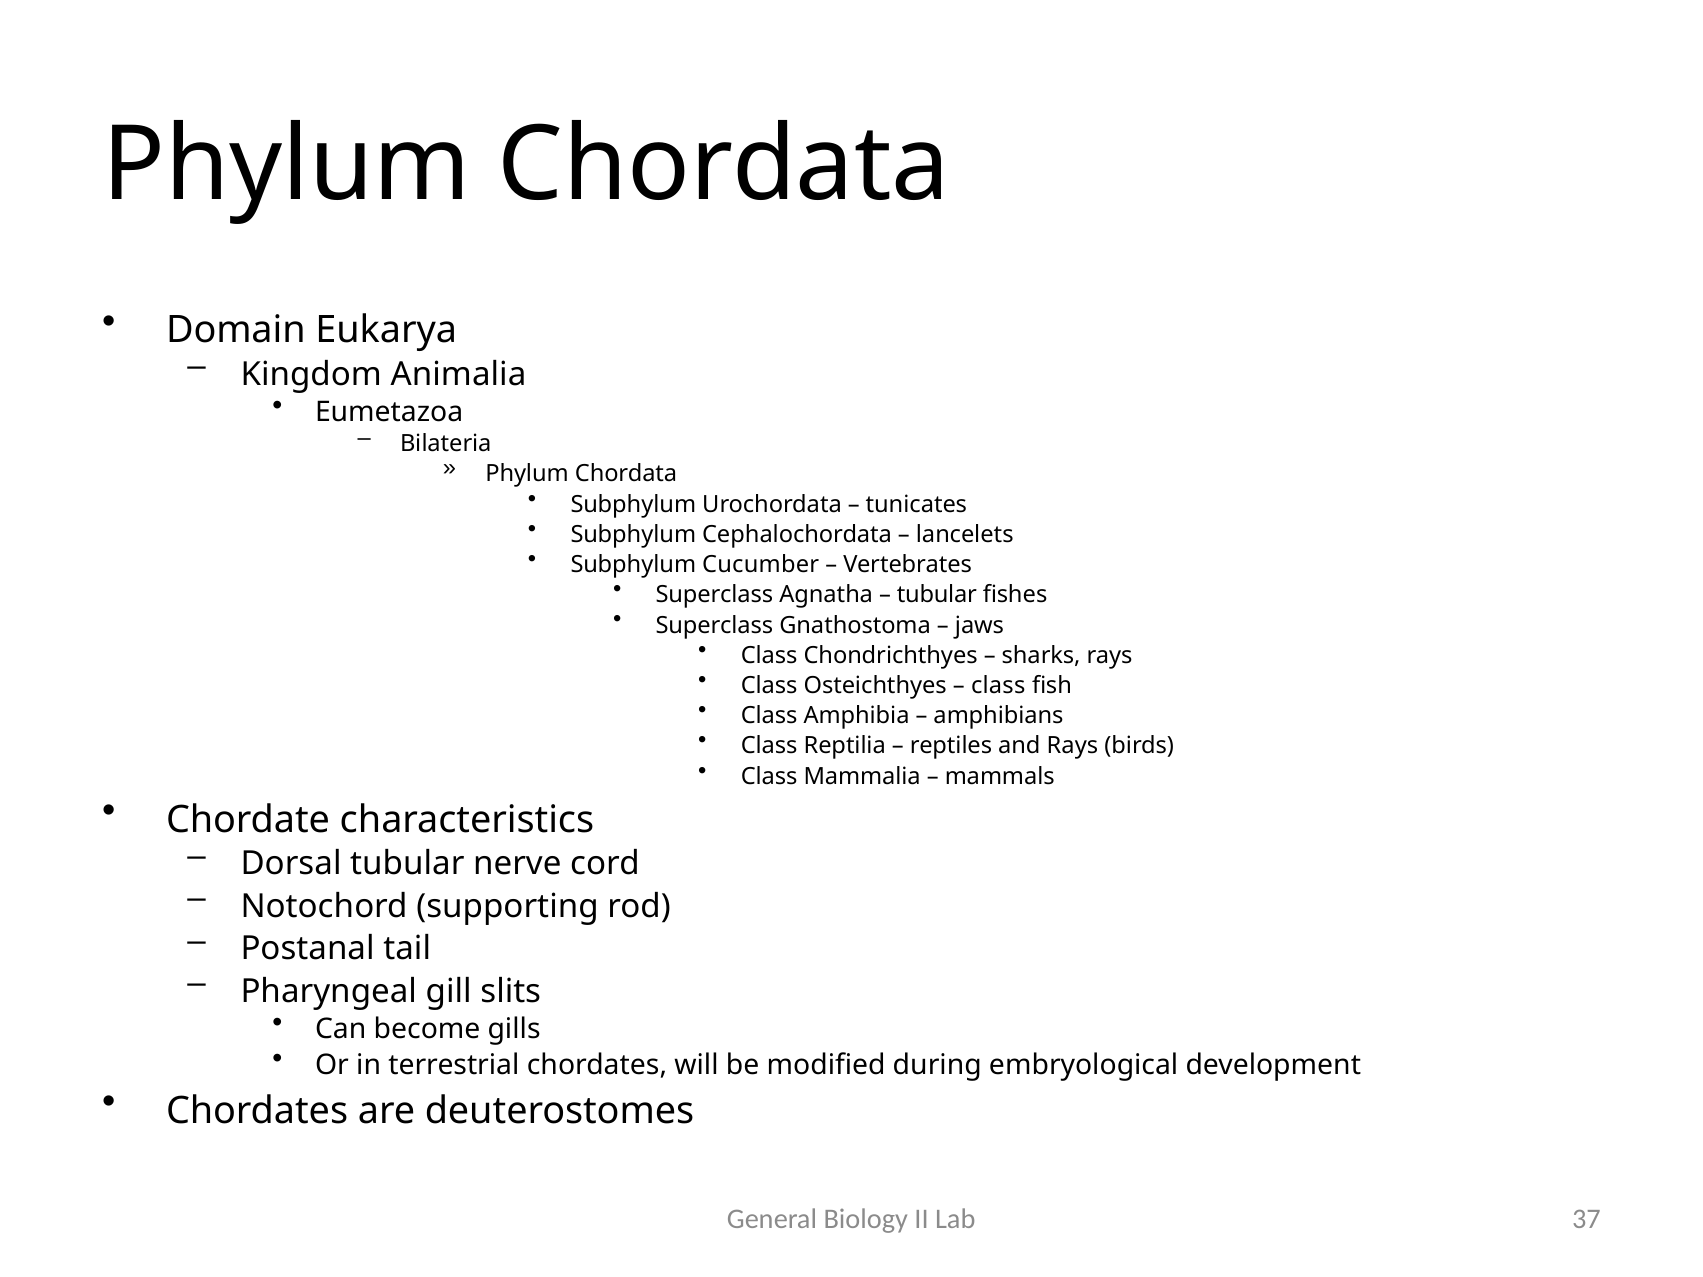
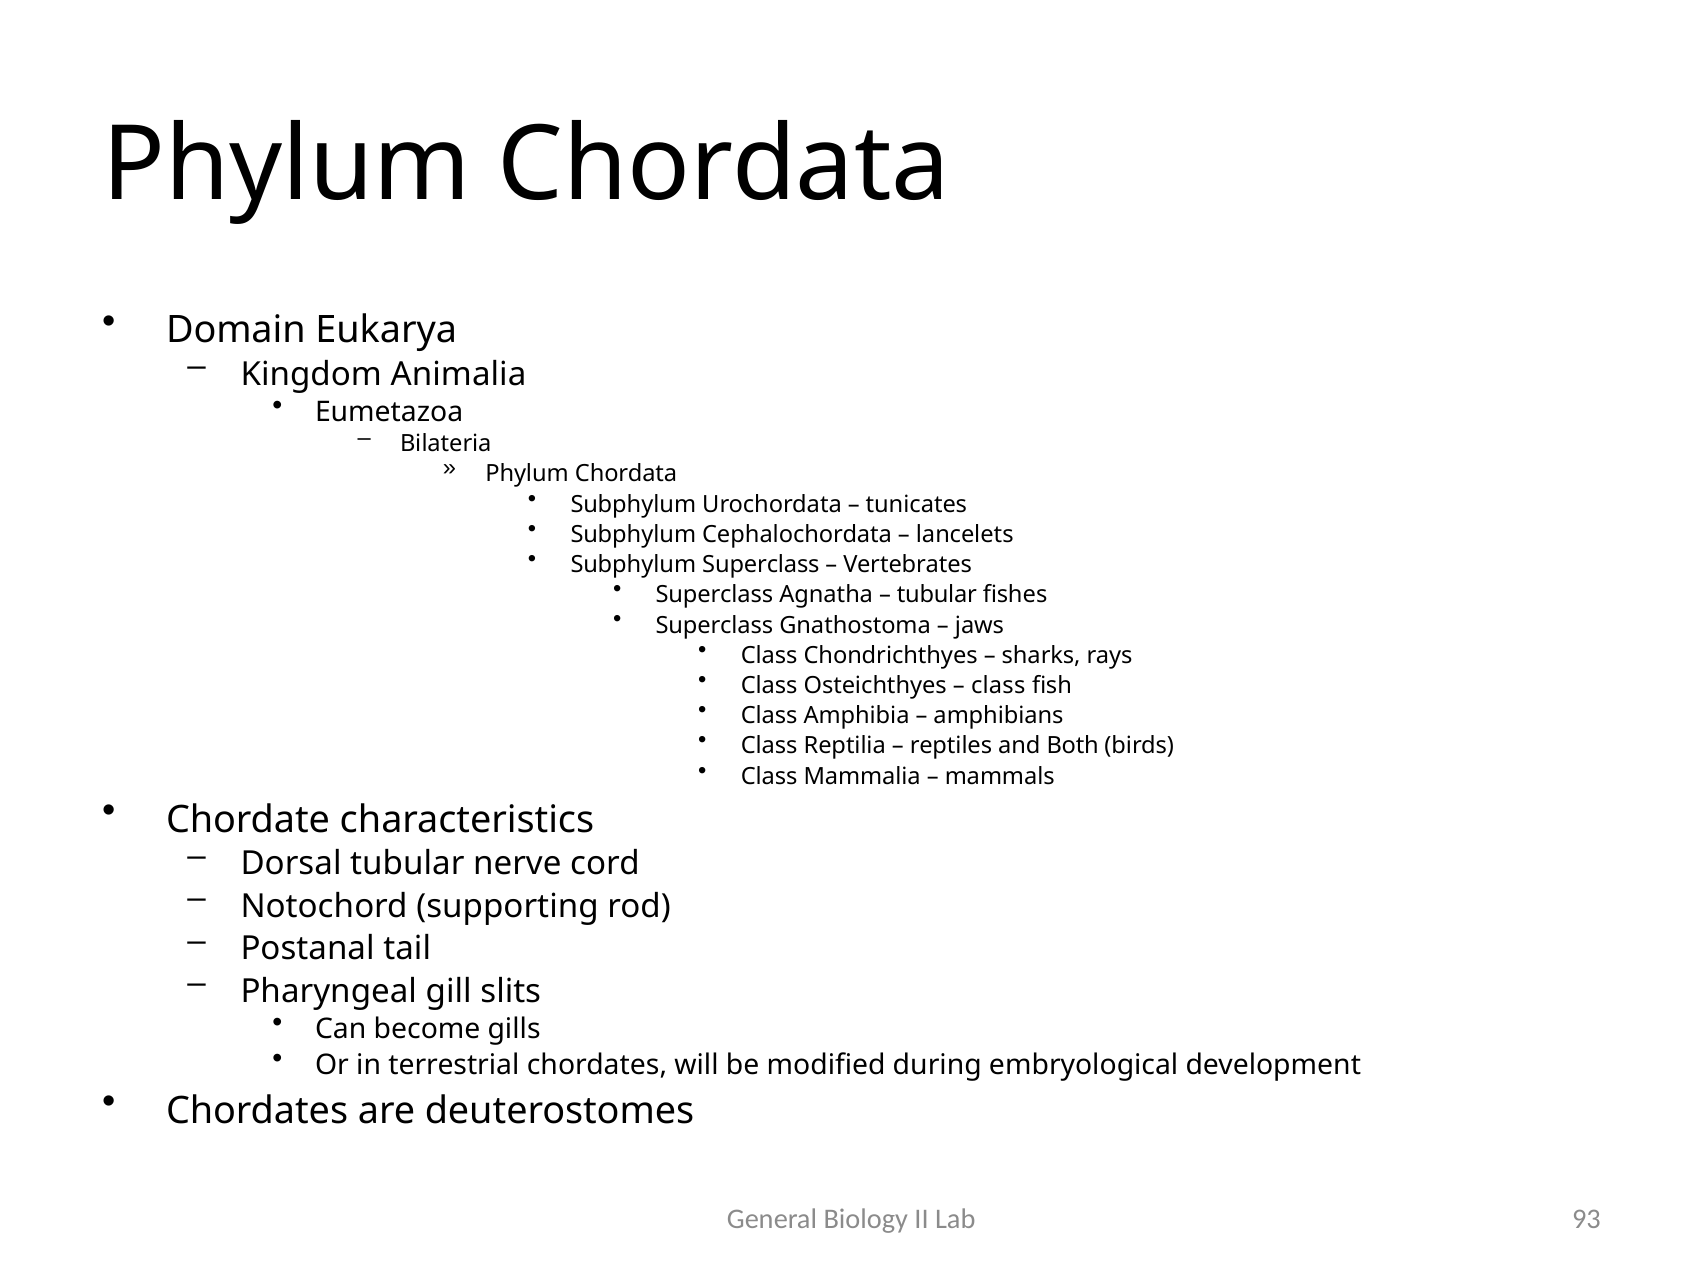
Subphylum Cucumber: Cucumber -> Superclass
and Rays: Rays -> Both
37: 37 -> 93
